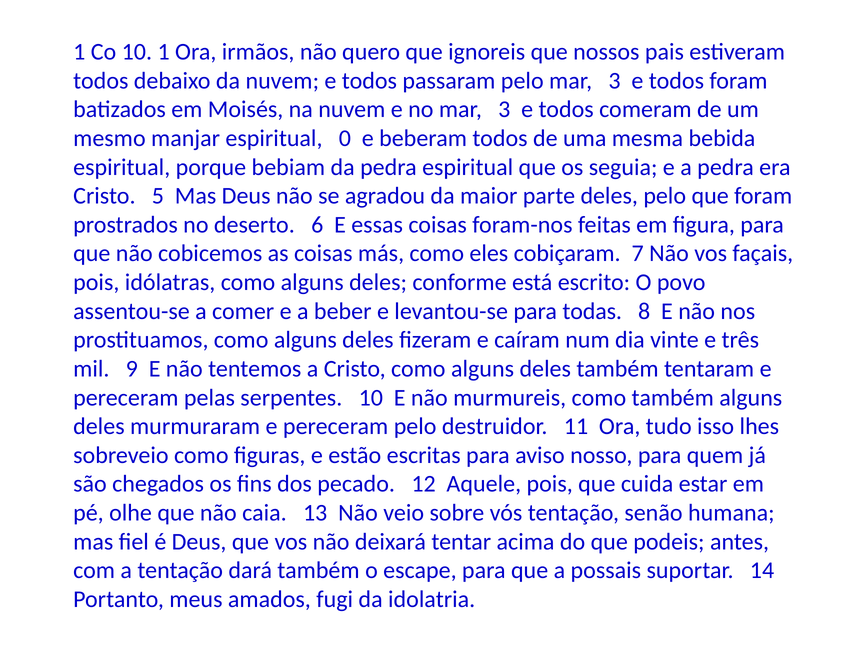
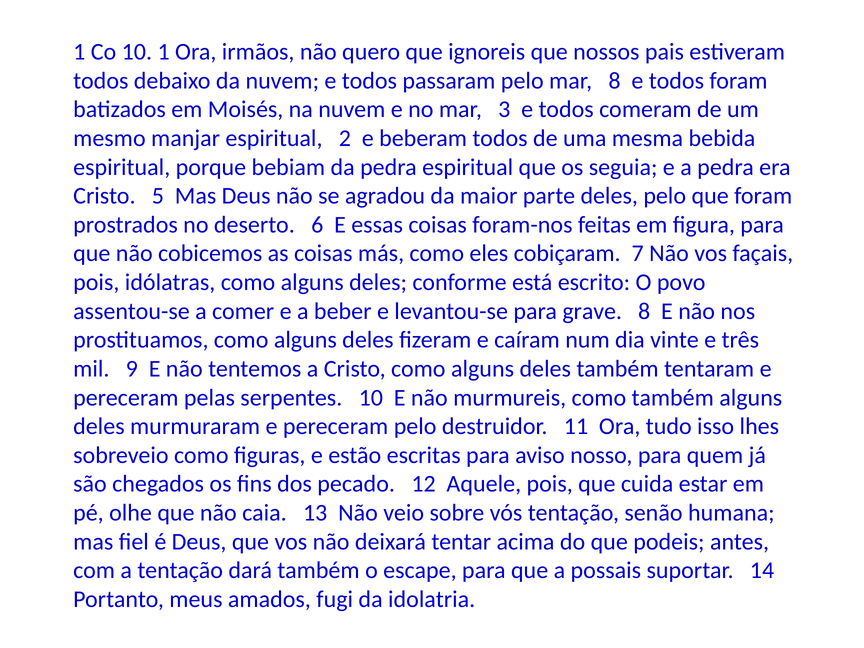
pelo mar 3: 3 -> 8
0: 0 -> 2
todas: todas -> grave
